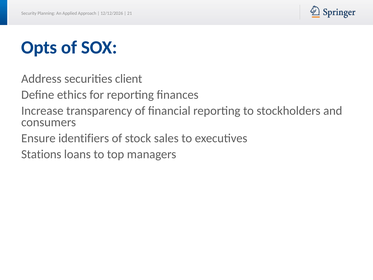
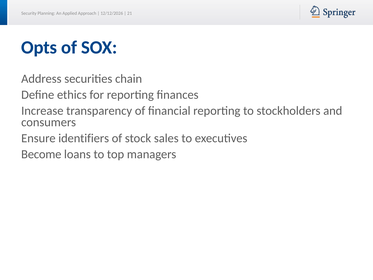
client: client -> chain
Stations: Stations -> Become
